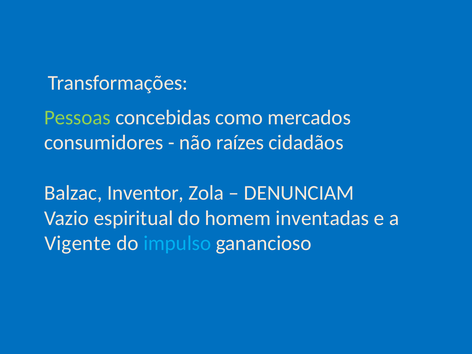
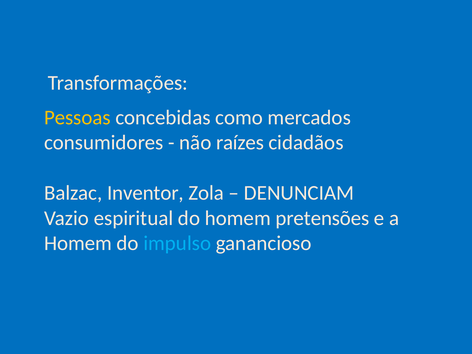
Pessoas colour: light green -> yellow
inventadas: inventadas -> pretensões
Vigente at (78, 243): Vigente -> Homem
